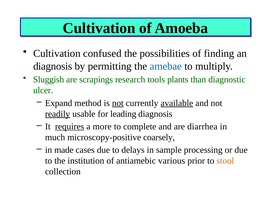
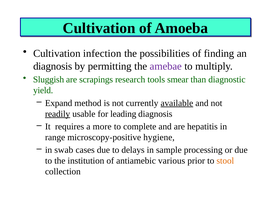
confused: confused -> infection
amebae colour: blue -> purple
plants: plants -> smear
ulcer: ulcer -> yield
not at (118, 103) underline: present -> none
requires underline: present -> none
diarrhea: diarrhea -> hepatitis
much: much -> range
coarsely: coarsely -> hygiene
made: made -> swab
